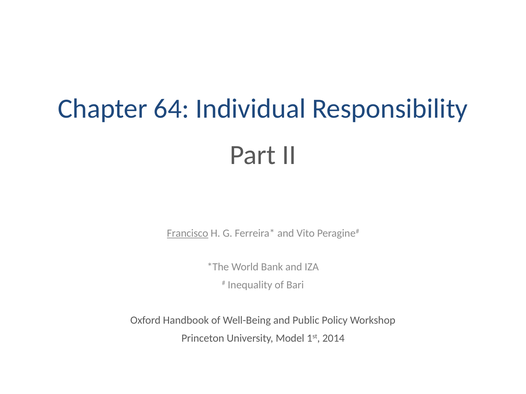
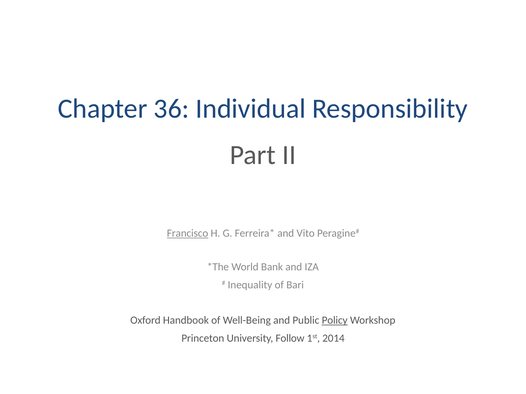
64: 64 -> 36
Policy underline: none -> present
Model: Model -> Follow
